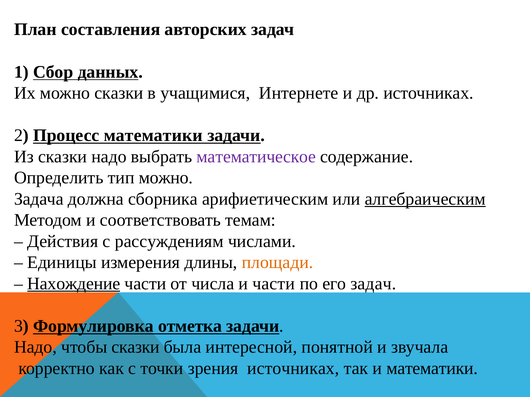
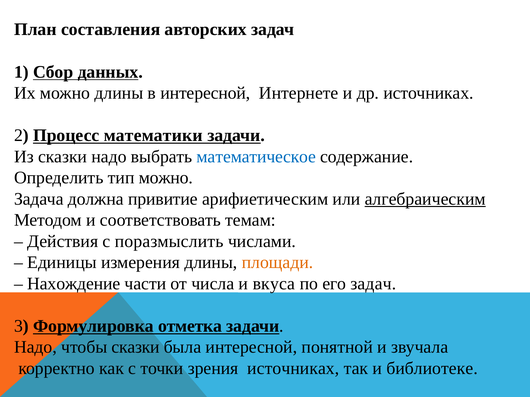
можно сказки: сказки -> длины
в учащимися: учащимися -> интересной
математическое colour: purple -> blue
сборника: сборника -> привитие
рассуждениям: рассуждениям -> поразмыслить
Нахождение underline: present -> none
и части: части -> вкуса
и математики: математики -> библиотеке
